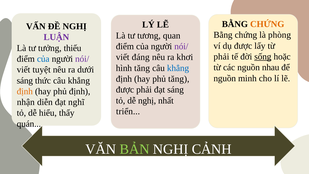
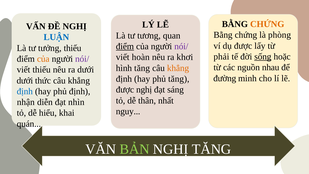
LUẬN colour: purple -> blue
điểm at (125, 46) underline: none -> present
đáng: đáng -> hoàn
của at (43, 59) colour: blue -> orange
khẳng at (178, 68) colour: blue -> orange
viết tuyệt: tuyệt -> thiếu
nguồn at (225, 78): nguồn -> đường
sáng at (25, 80): sáng -> dưới
được phải: phải -> nghị
định at (25, 91) colour: orange -> blue
dễ nghị: nghị -> thân
nghĩ: nghĩ -> nhìn
triển: triển -> nguy
thấy: thấy -> khai
NGHỊ CẢNH: CẢNH -> TĂNG
